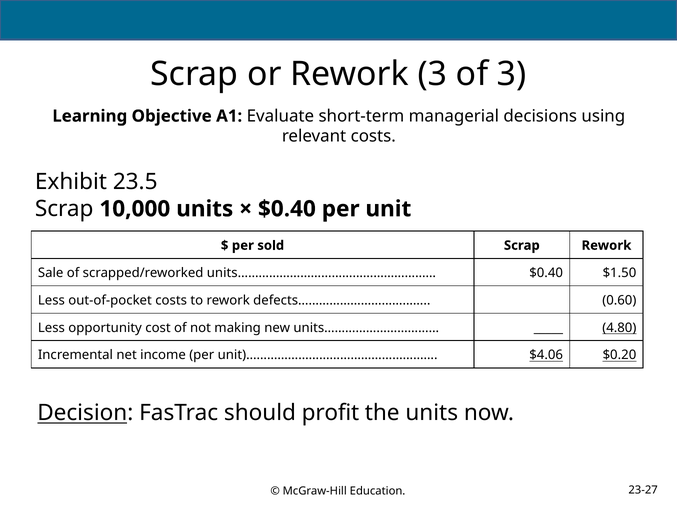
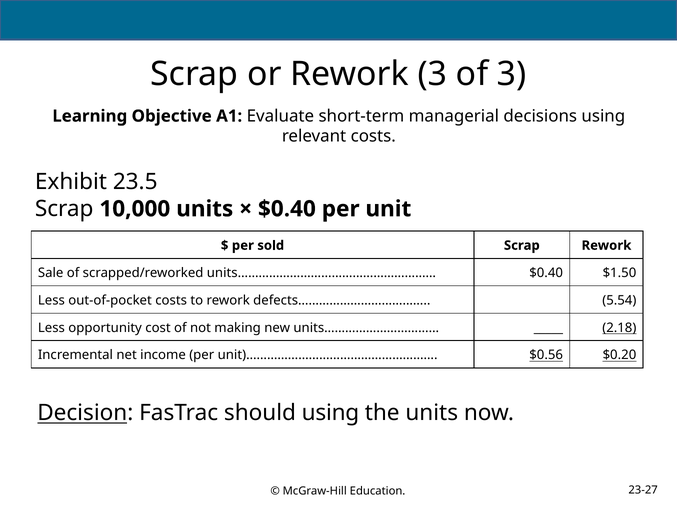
0.60: 0.60 -> 5.54
4.80: 4.80 -> 2.18
$4.06: $4.06 -> $0.56
should profit: profit -> using
